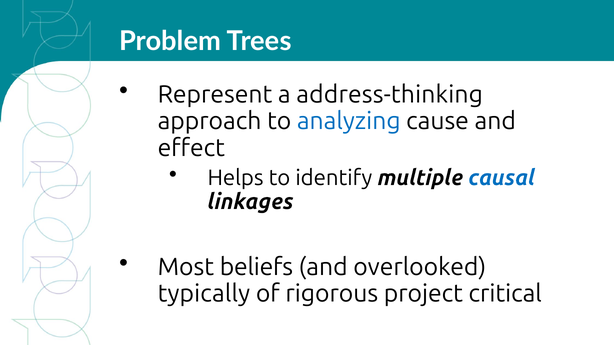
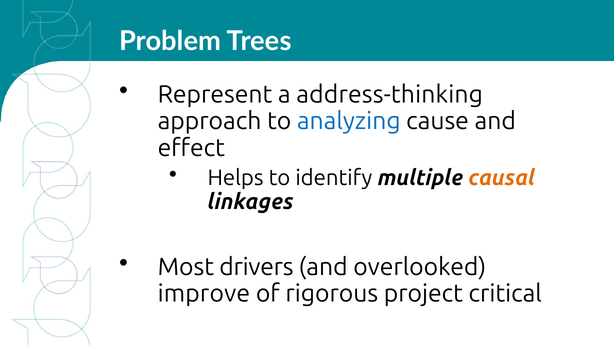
causal colour: blue -> orange
beliefs: beliefs -> drivers
typically: typically -> improve
